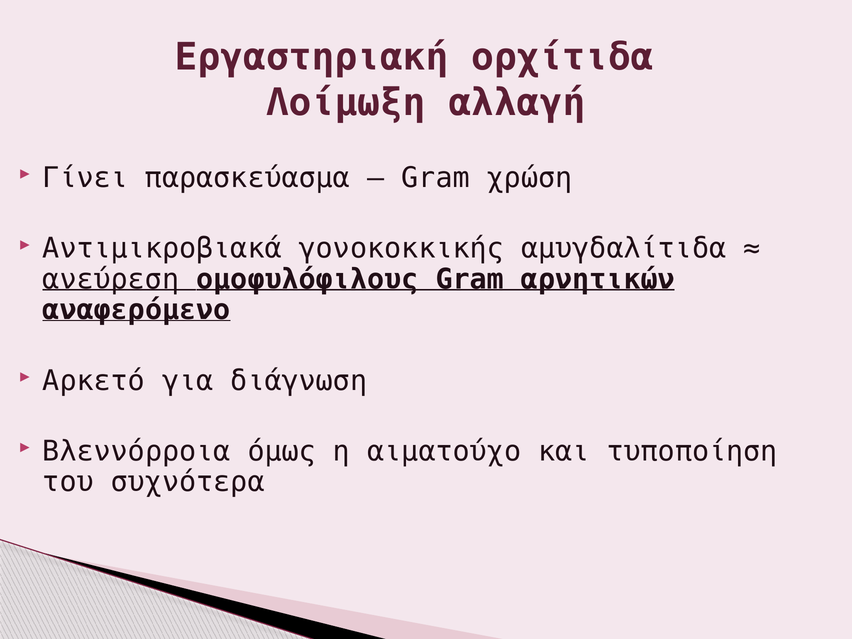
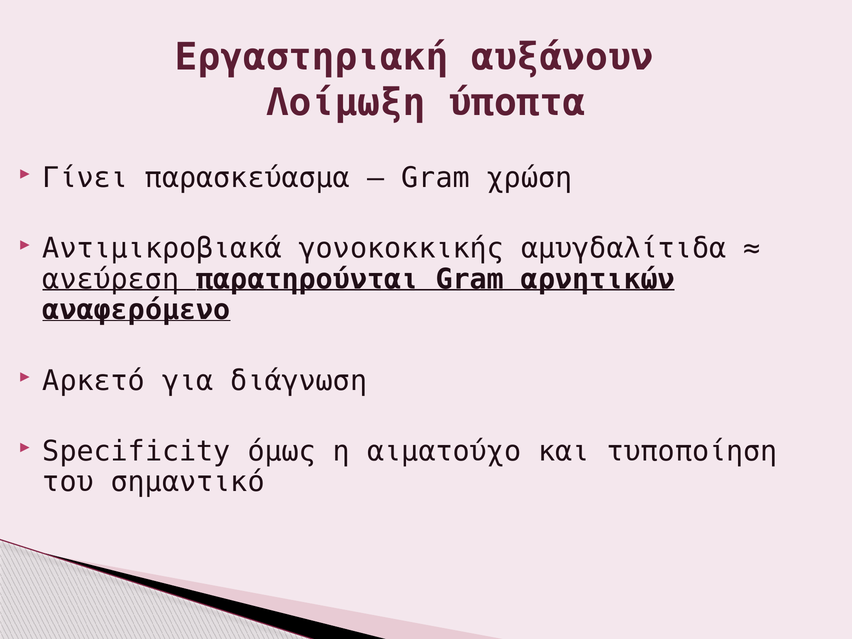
ορχίτιδα: ορχίτιδα -> αυξάνουν
αλλαγή: αλλαγή -> ύποπτα
ομοφυλόφιλους: ομοφυλόφιλους -> παρατηρούνται
Βλεννόρροια: Βλεννόρροια -> Specificity
συχνότερα: συχνότερα -> σημαντικό
